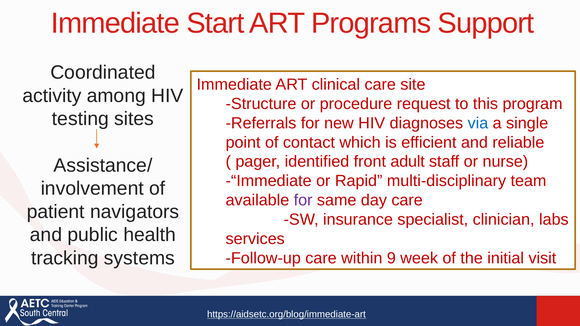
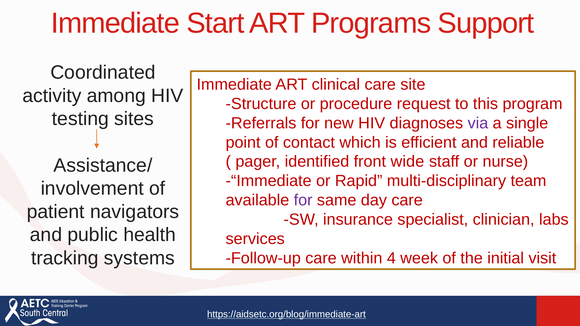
via colour: blue -> purple
adult: adult -> wide
9: 9 -> 4
